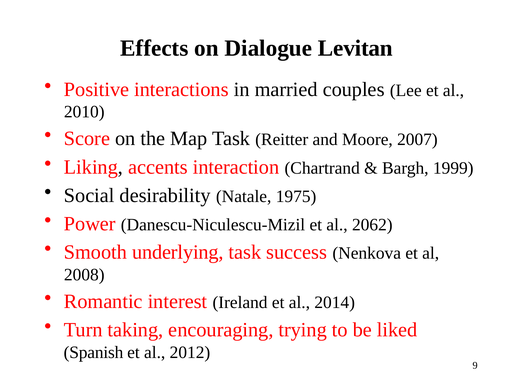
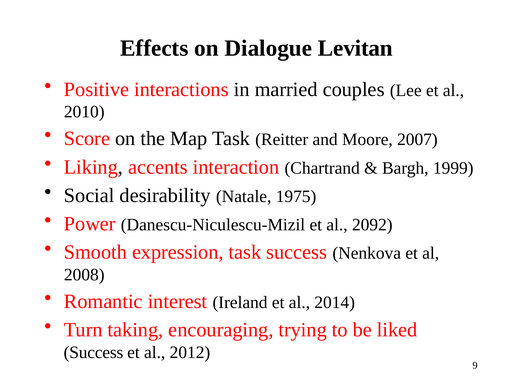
2062: 2062 -> 2092
underlying: underlying -> expression
Spanish at (93, 353): Spanish -> Success
